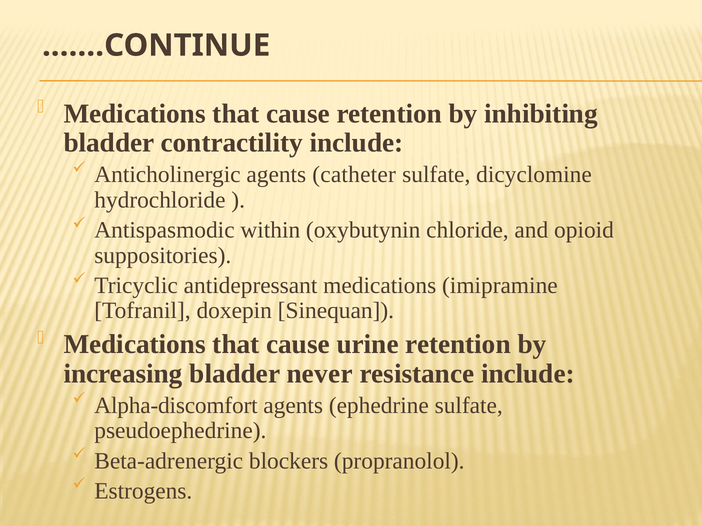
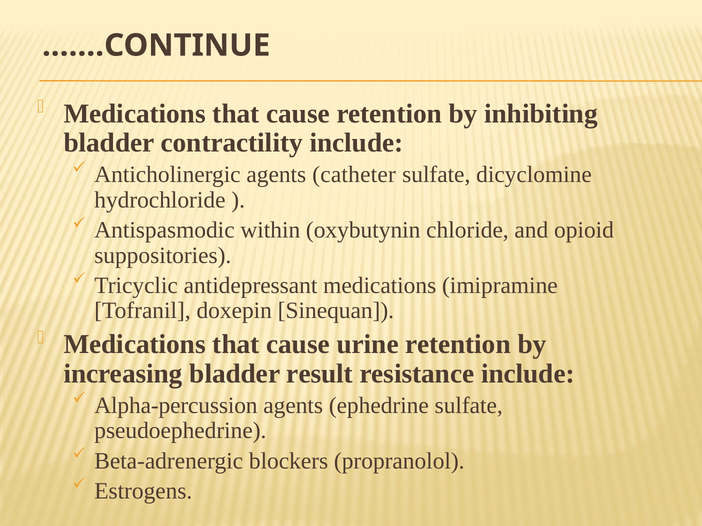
never: never -> result
Alpha-discomfort: Alpha-discomfort -> Alpha-percussion
